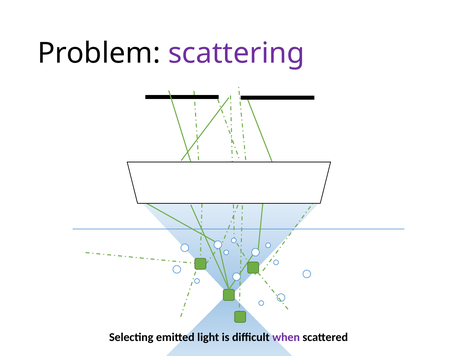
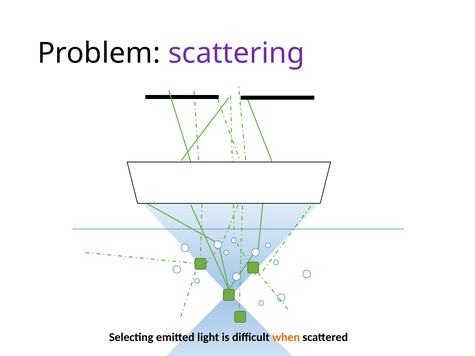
when colour: purple -> orange
